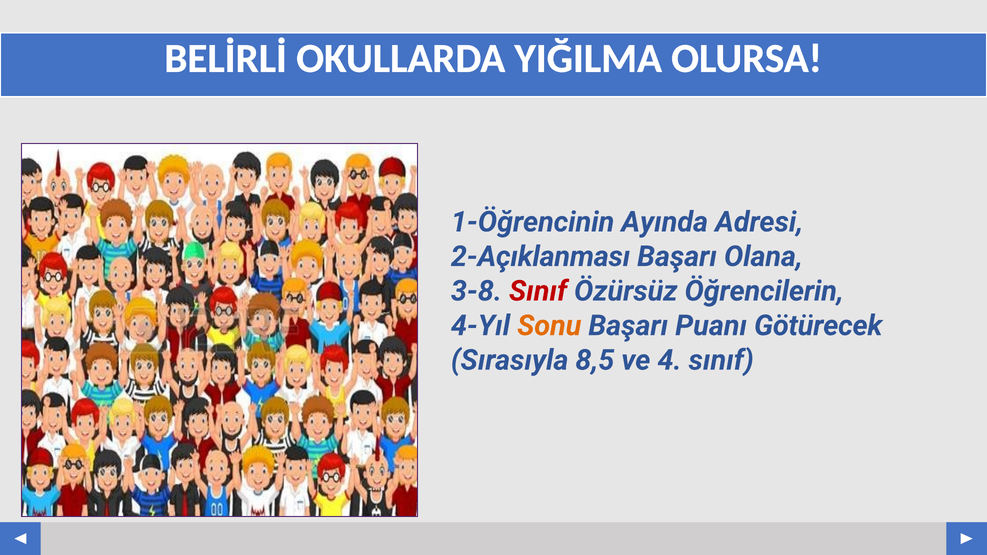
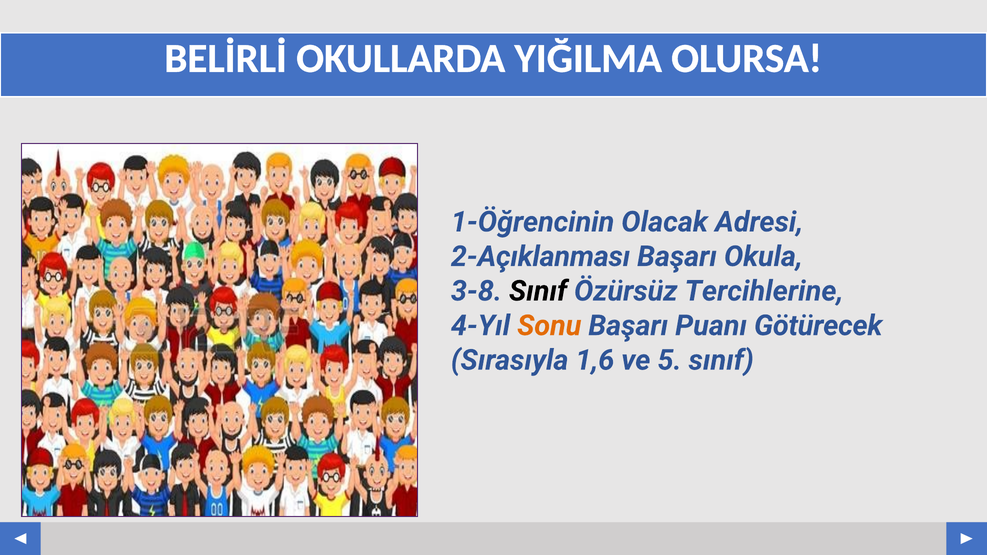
Ayında: Ayında -> Olacak
Olana: Olana -> Okula
Sınıf at (538, 291) colour: red -> black
Öğrencilerin: Öğrencilerin -> Tercihlerine
8,5: 8,5 -> 1,6
4: 4 -> 5
